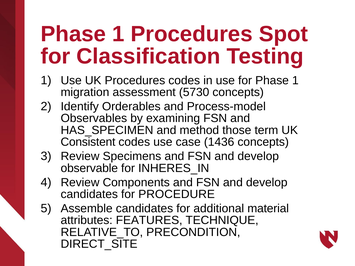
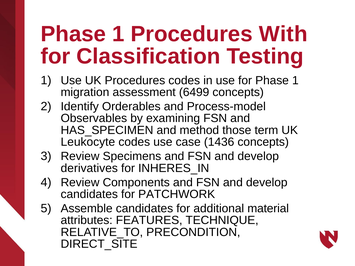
Spot: Spot -> With
5730: 5730 -> 6499
Consistent: Consistent -> Leukocyte
observable: observable -> derivatives
PROCEDURE: PROCEDURE -> PATCHWORK
